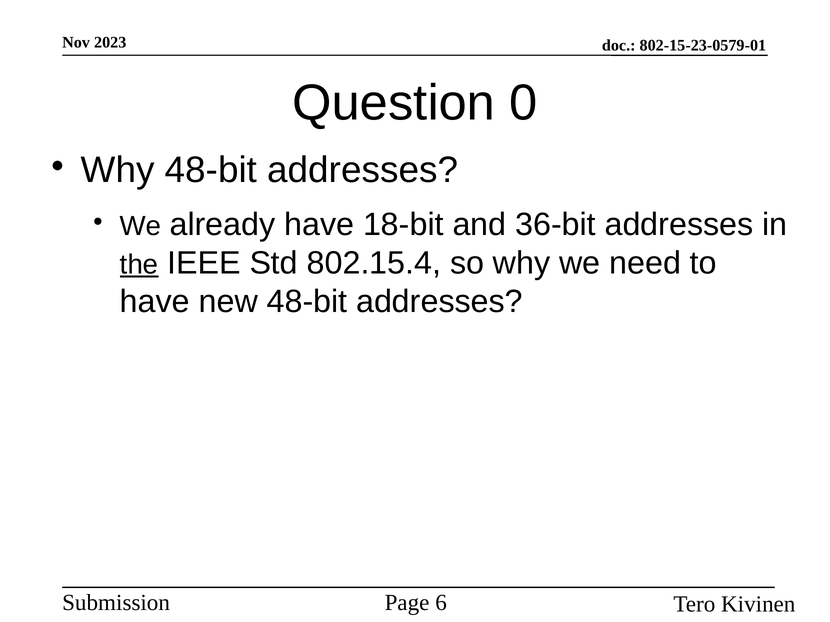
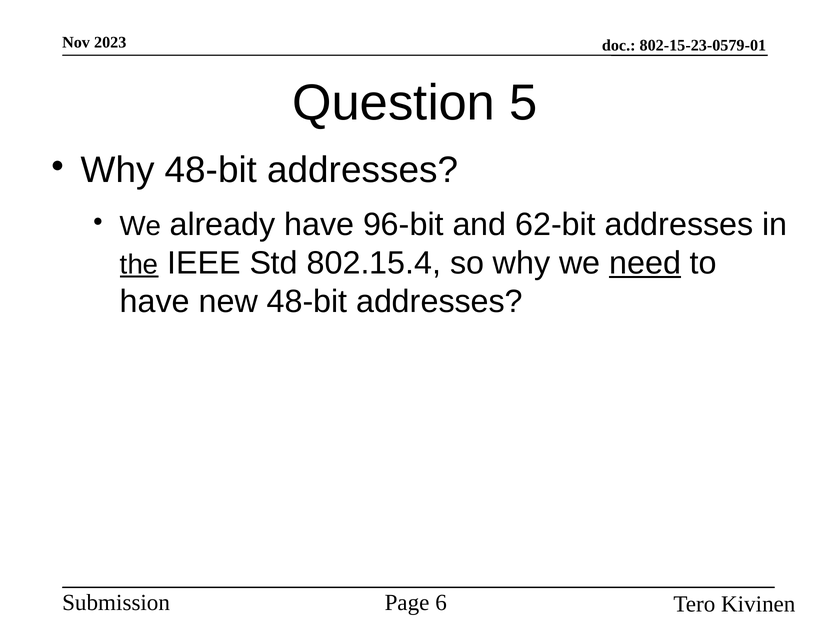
0: 0 -> 5
18-bit: 18-bit -> 96-bit
36-bit: 36-bit -> 62-bit
need underline: none -> present
